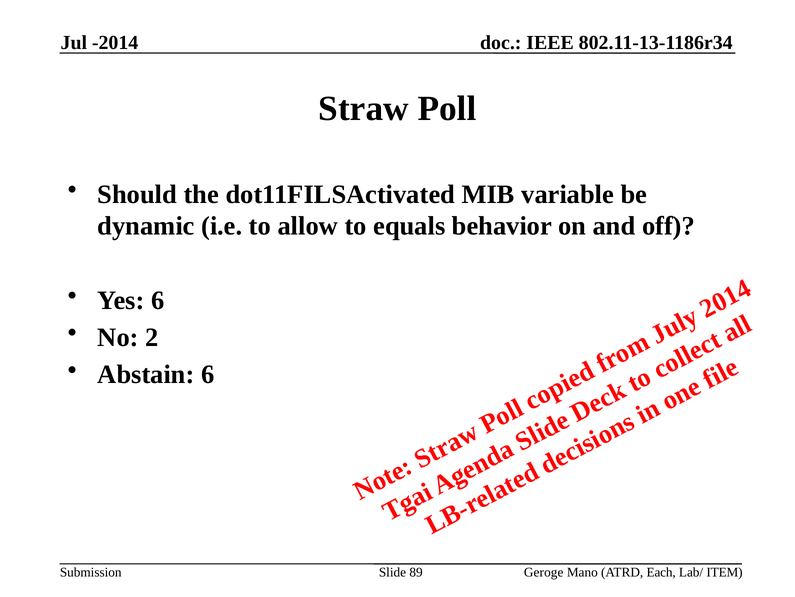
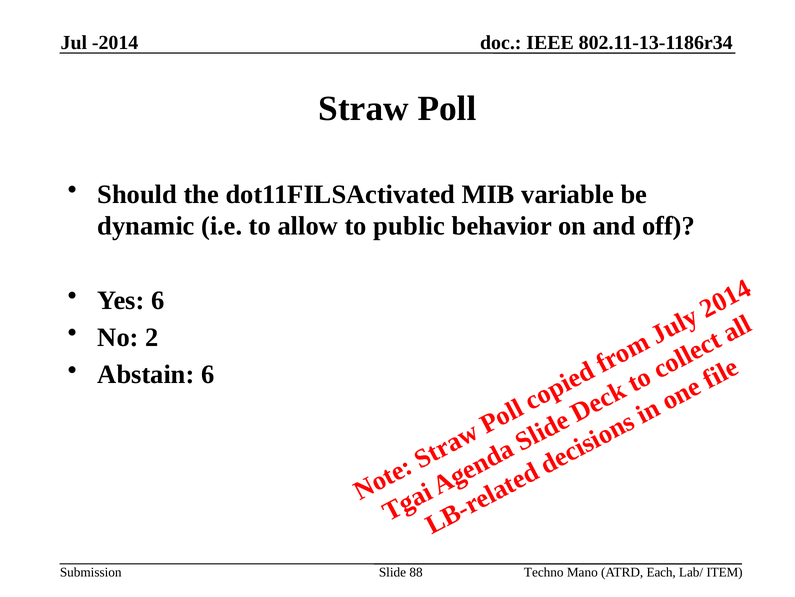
equals: equals -> public
89: 89 -> 88
Geroge: Geroge -> Techno
